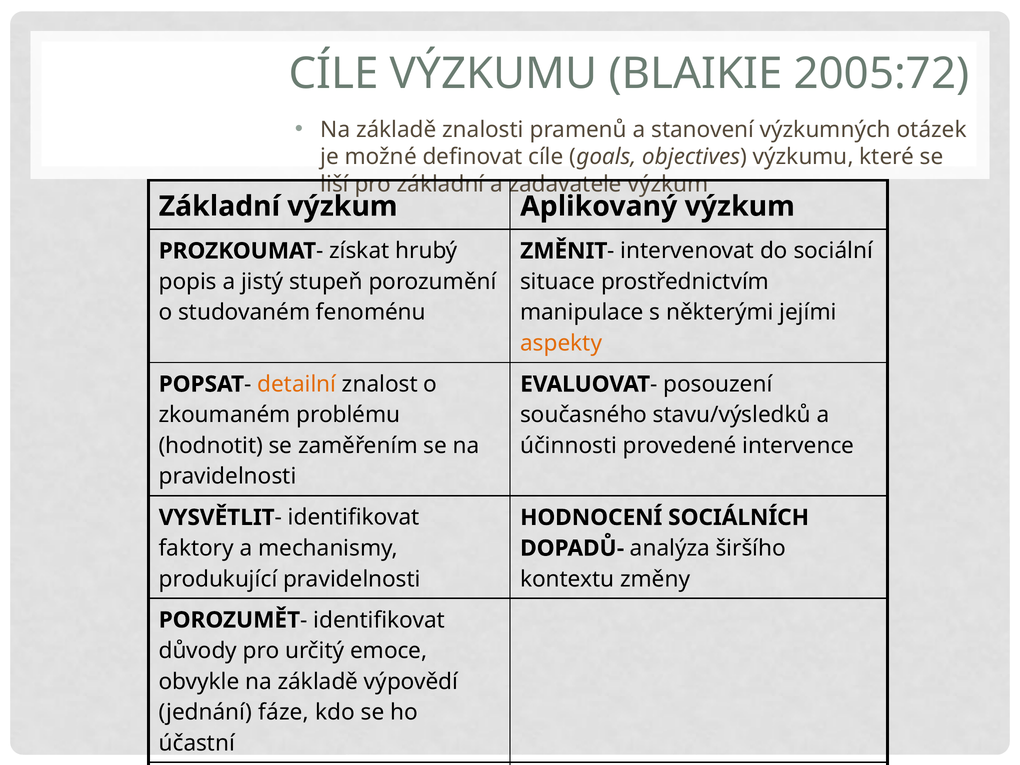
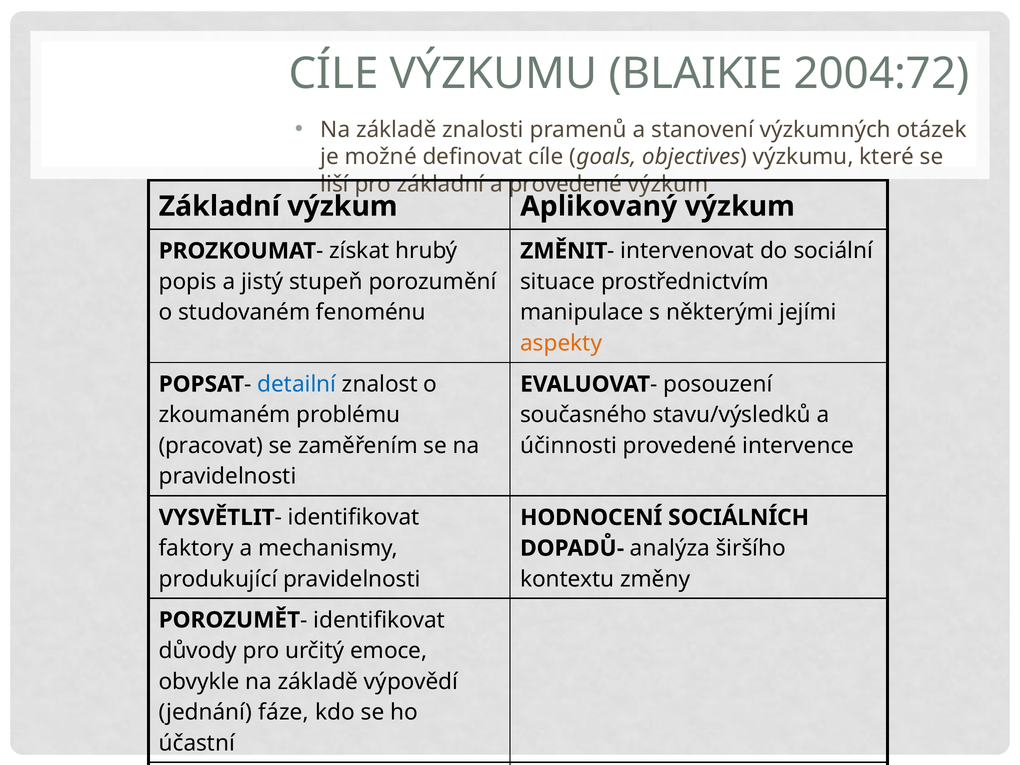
2005:72: 2005:72 -> 2004:72
a zadavatele: zadavatele -> provedené
detailní colour: orange -> blue
hodnotit: hodnotit -> pracovat
